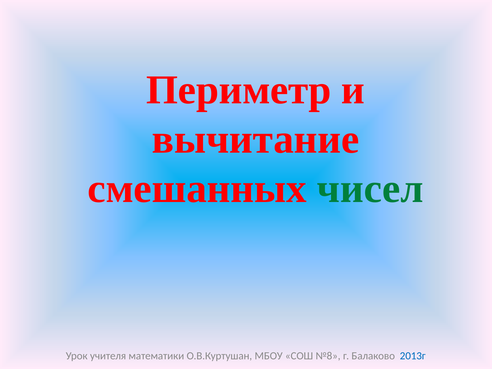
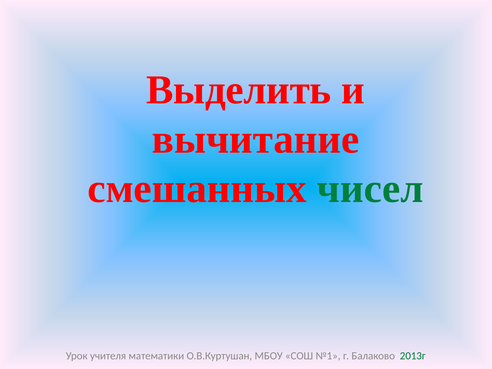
Периметр: Периметр -> Выделить
№8: №8 -> №1
2013г colour: blue -> green
